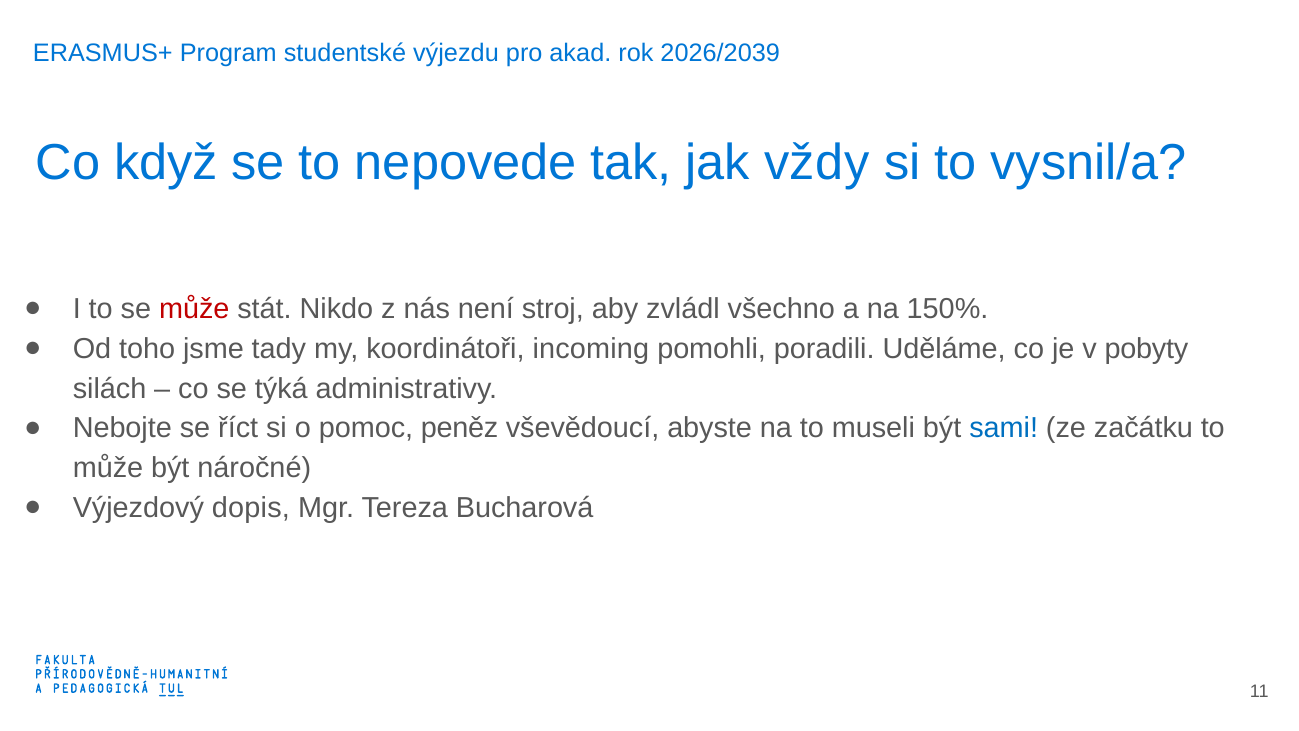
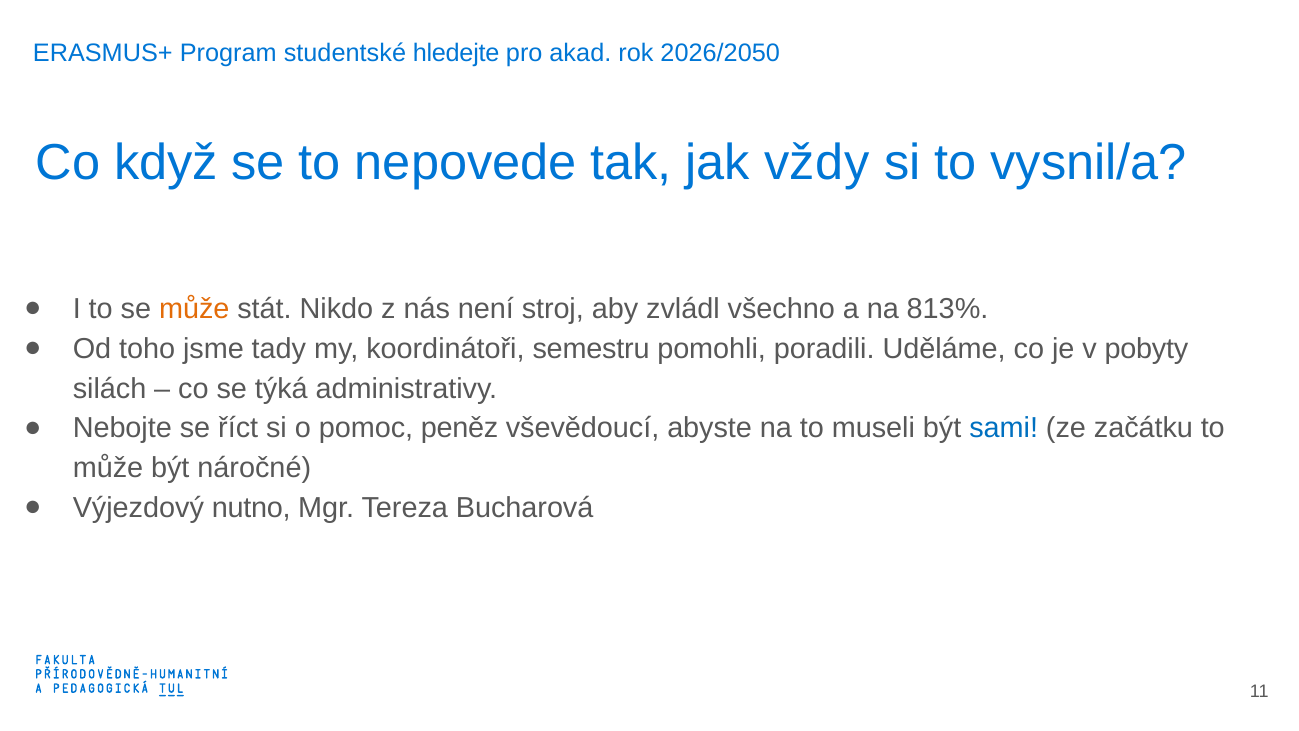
výjezdu: výjezdu -> hledejte
2026/2039: 2026/2039 -> 2026/2050
může at (194, 309) colour: red -> orange
150%: 150% -> 813%
incoming: incoming -> semestru
dopis: dopis -> nutno
